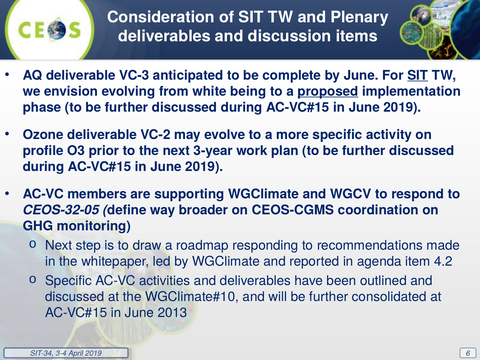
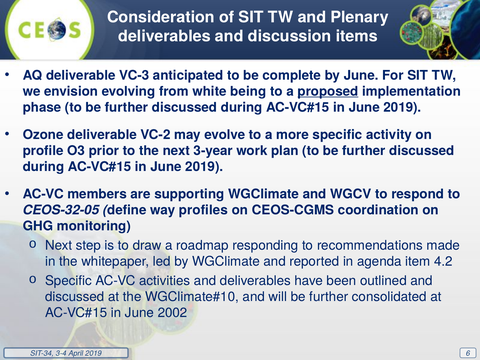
SIT at (418, 75) underline: present -> none
broader: broader -> profiles
2013: 2013 -> 2002
